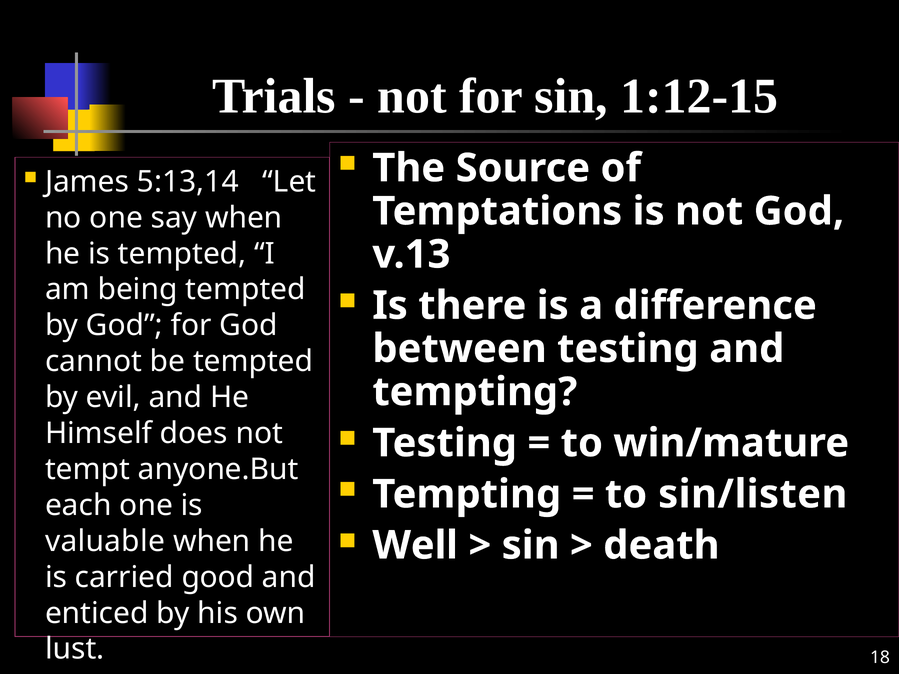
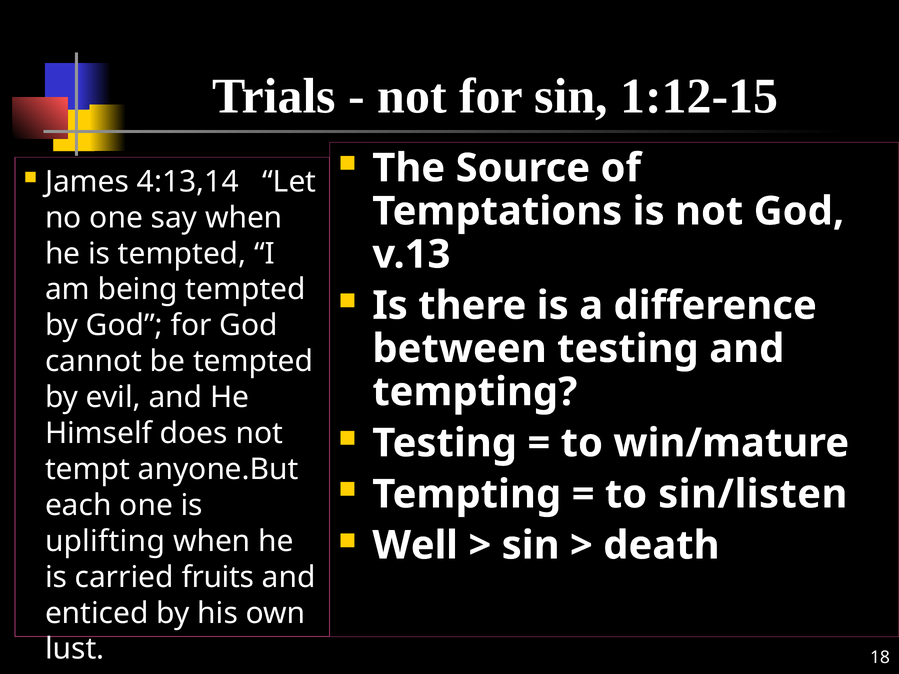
5:13,14: 5:13,14 -> 4:13,14
valuable: valuable -> uplifting
good: good -> fruits
